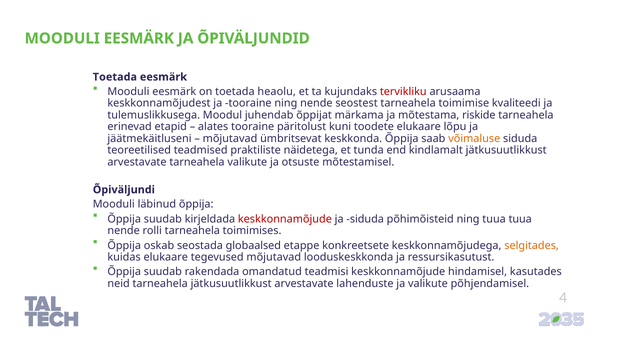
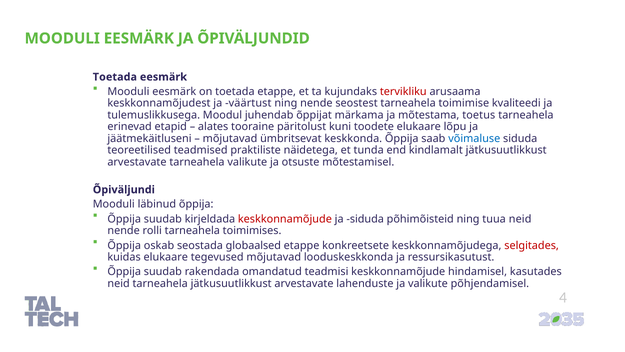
toetada heaolu: heaolu -> etappe
ja tooraine: tooraine -> väärtust
riskide: riskide -> toetus
võimaluse colour: orange -> blue
tuua tuua: tuua -> neid
selgitades colour: orange -> red
